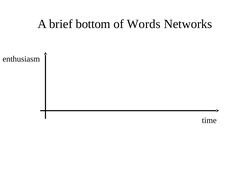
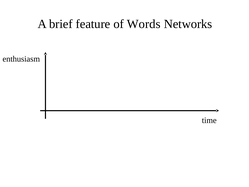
bottom: bottom -> feature
